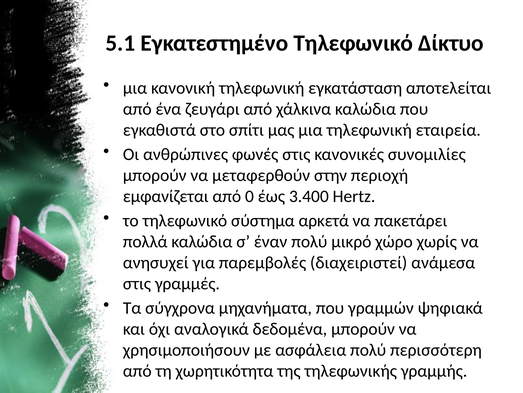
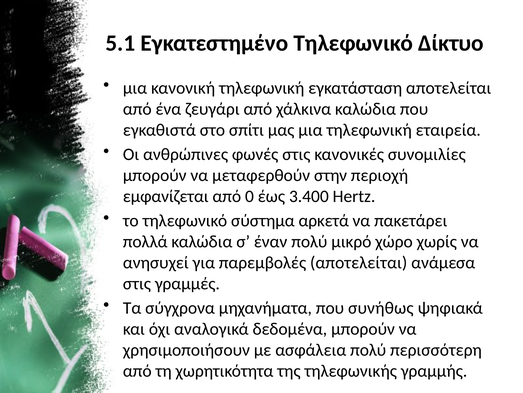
παρεμβολές διαχειριστεί: διαχειριστεί -> αποτελείται
γραμμών: γραμμών -> συνήθως
